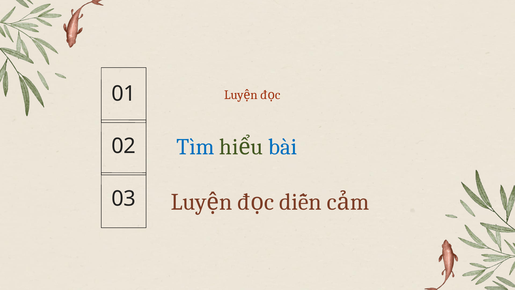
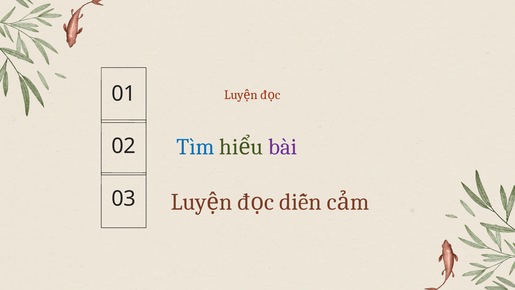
bài colour: blue -> purple
